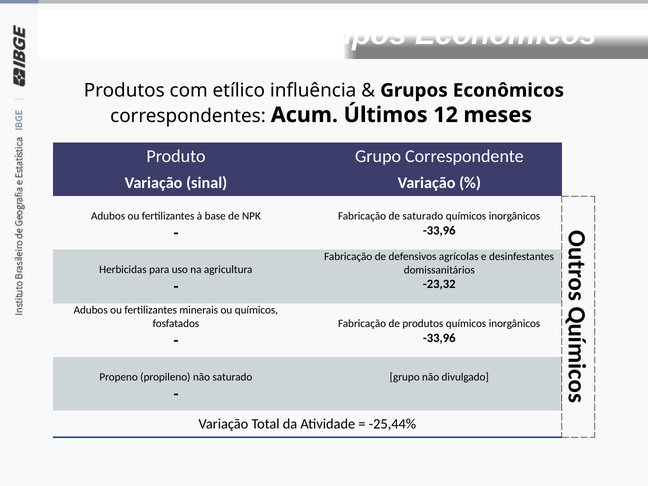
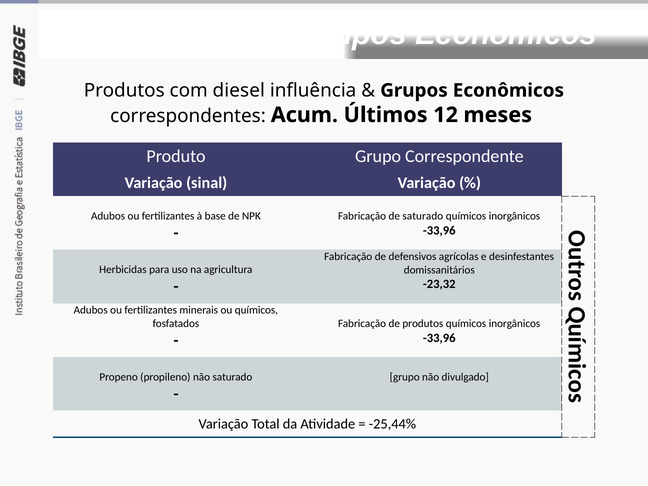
etílico: etílico -> diesel
